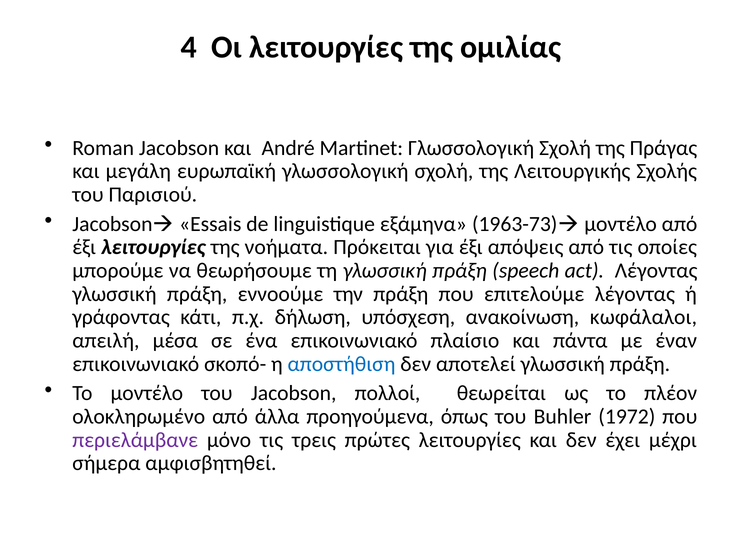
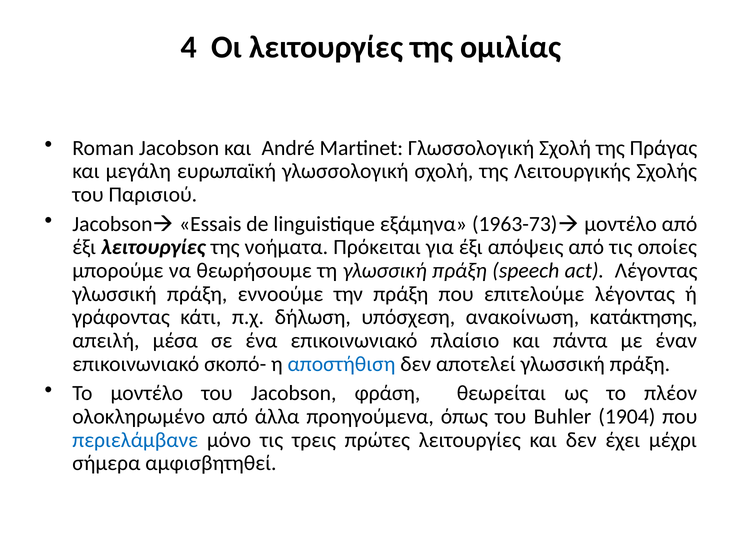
κωφάλαλοι: κωφάλαλοι -> κατάκτησης
πολλοί: πολλοί -> φράση
1972: 1972 -> 1904
περιελάμβανε colour: purple -> blue
